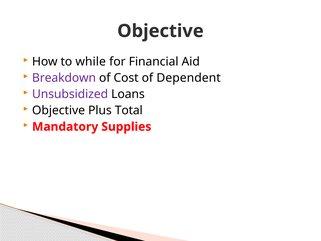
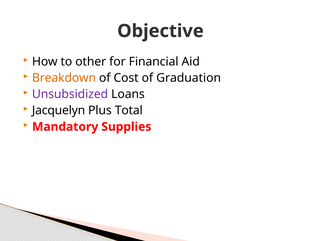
while: while -> other
Breakdown colour: purple -> orange
Dependent: Dependent -> Graduation
Objective at (59, 110): Objective -> Jacquelyn
